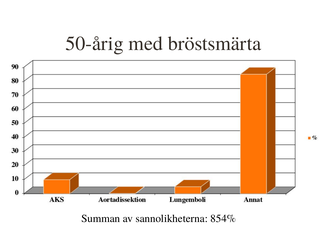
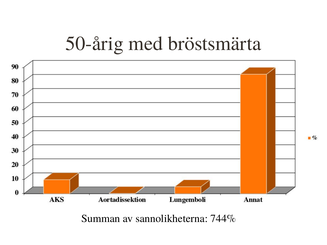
854%: 854% -> 744%
